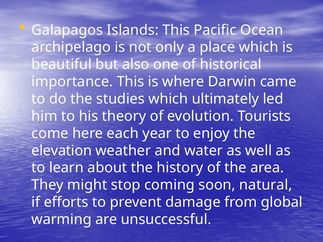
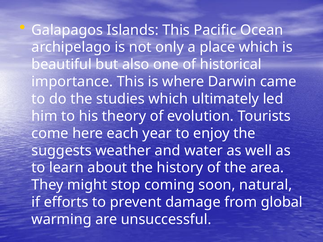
elevation: elevation -> suggests
